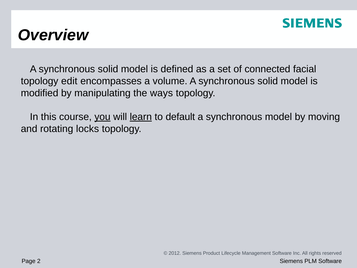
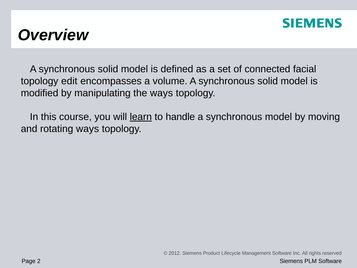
you underline: present -> none
default: default -> handle
rotating locks: locks -> ways
